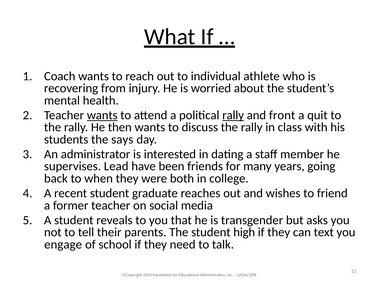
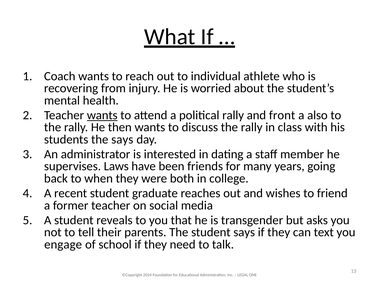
rally at (233, 115) underline: present -> none
quit: quit -> also
Lead: Lead -> Laws
student high: high -> says
